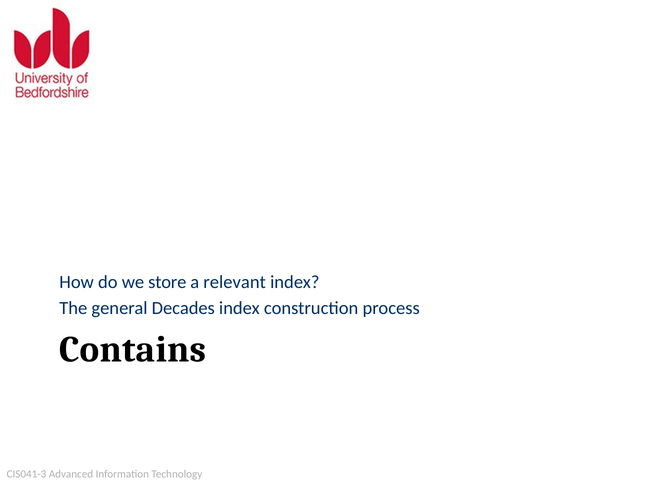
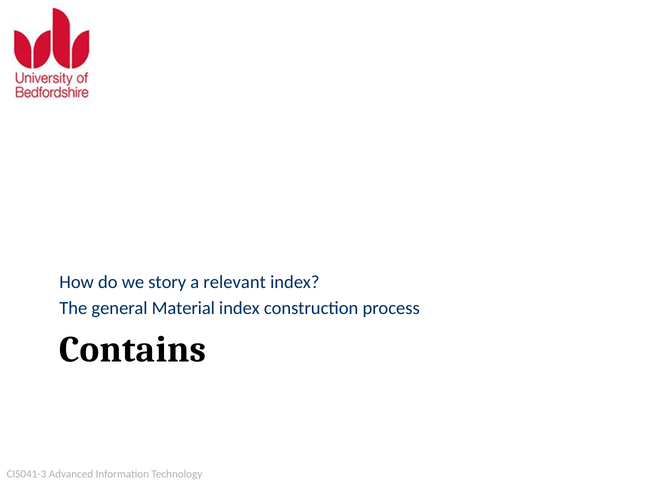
store: store -> story
Decades: Decades -> Material
